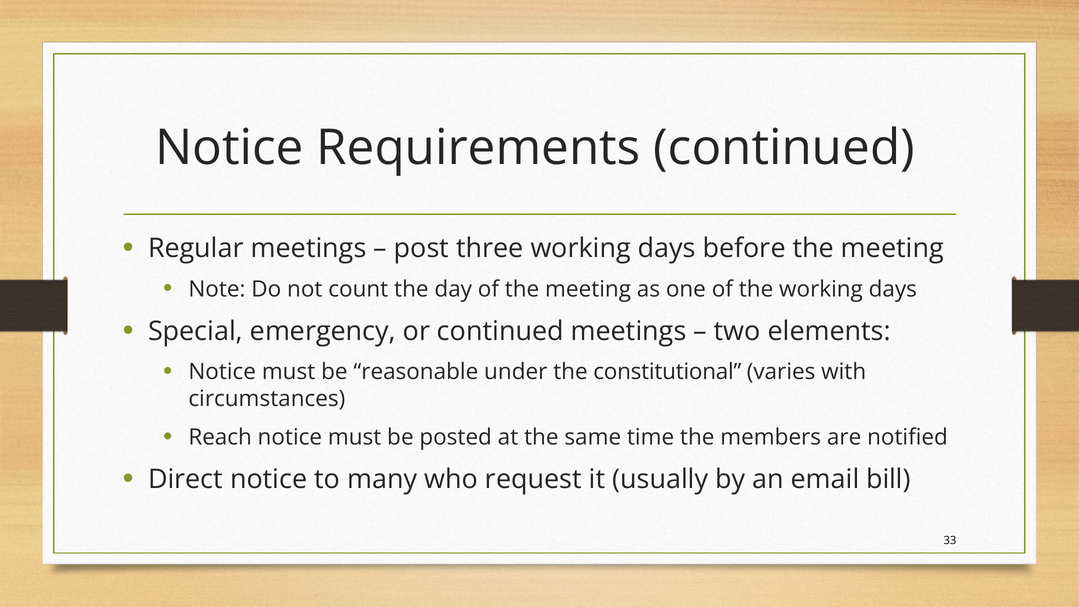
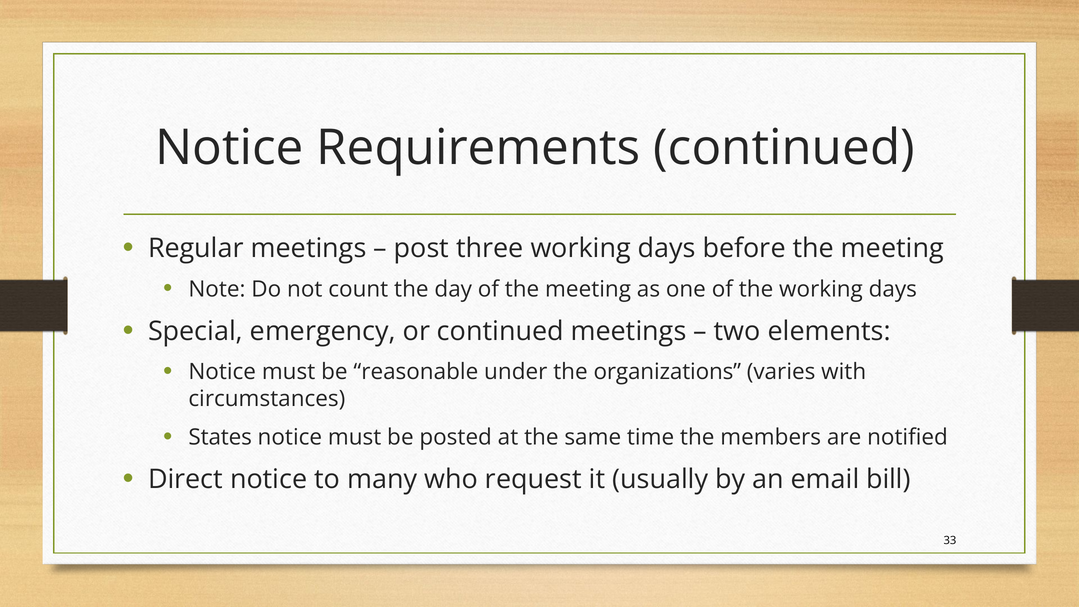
constitutional: constitutional -> organizations
Reach: Reach -> States
